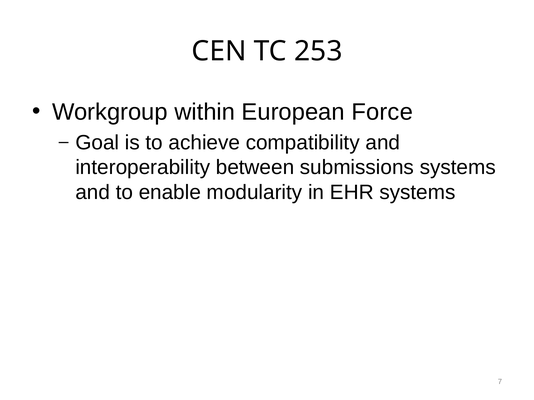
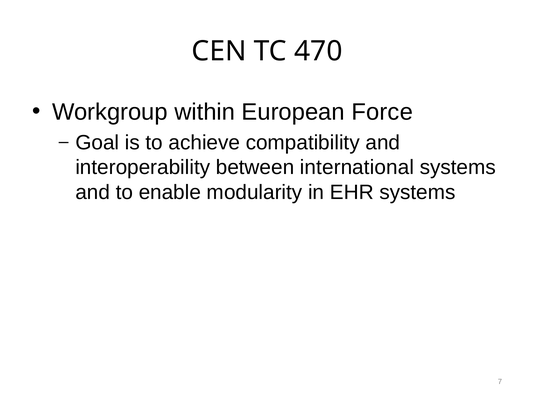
253: 253 -> 470
submissions: submissions -> international
